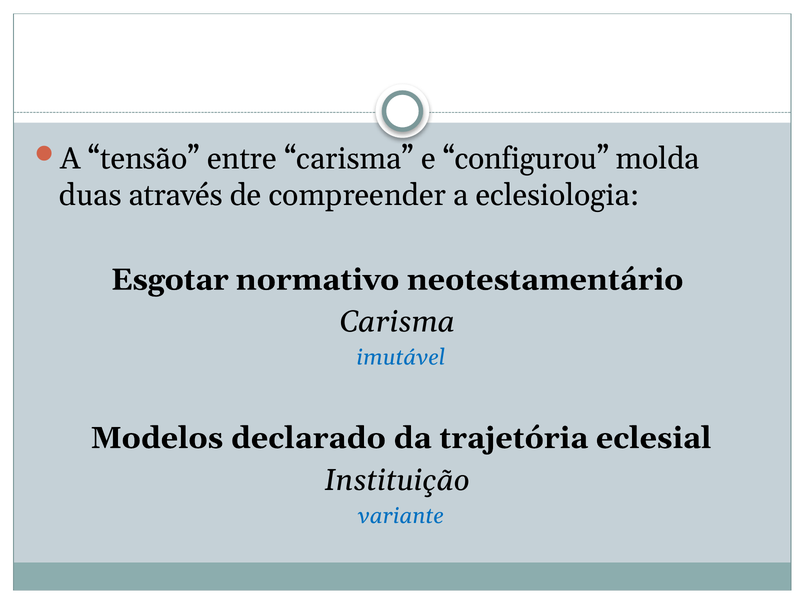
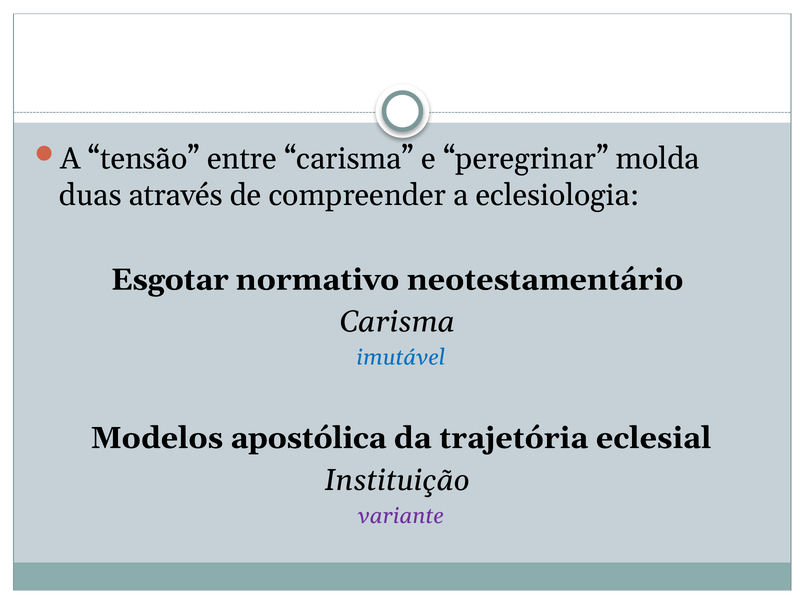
configurou: configurou -> peregrinar
declarado: declarado -> apostólica
variante colour: blue -> purple
